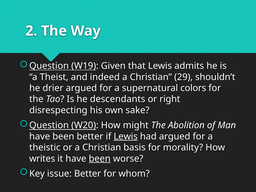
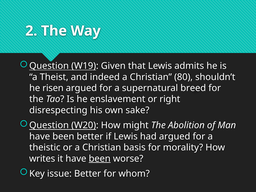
29: 29 -> 80
drier: drier -> risen
colors: colors -> breed
descendants: descendants -> enslavement
Lewis at (126, 136) underline: present -> none
